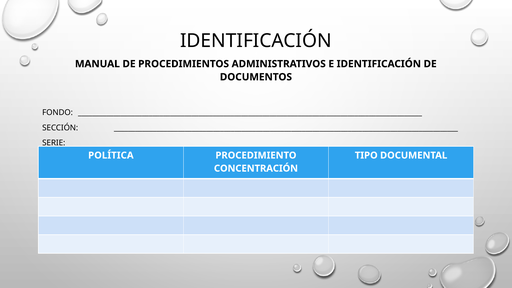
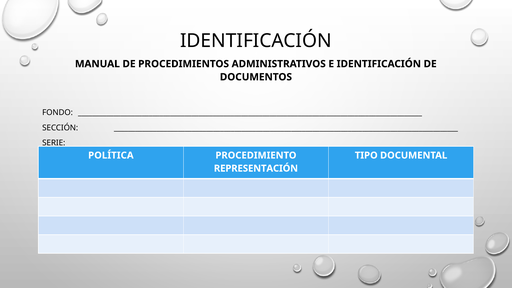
CONCENTRACIÓN: CONCENTRACIÓN -> REPRESENTACIÓN
